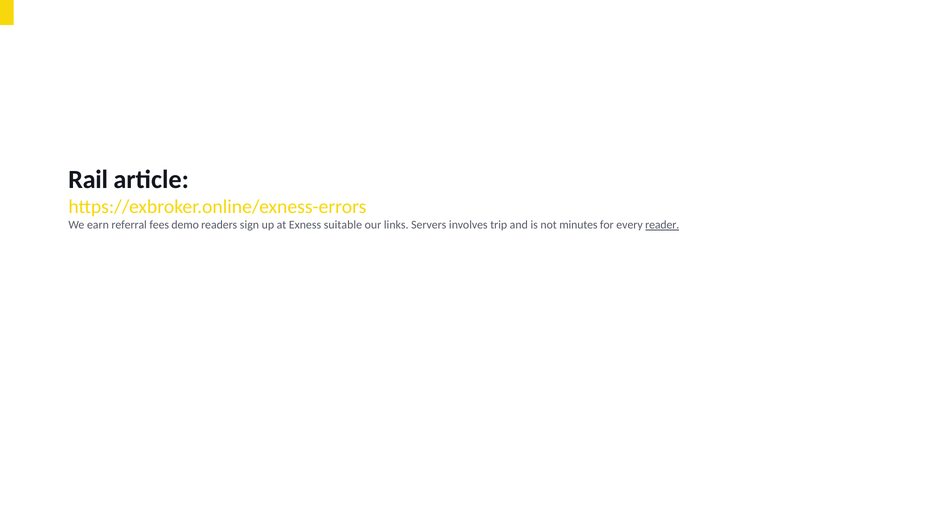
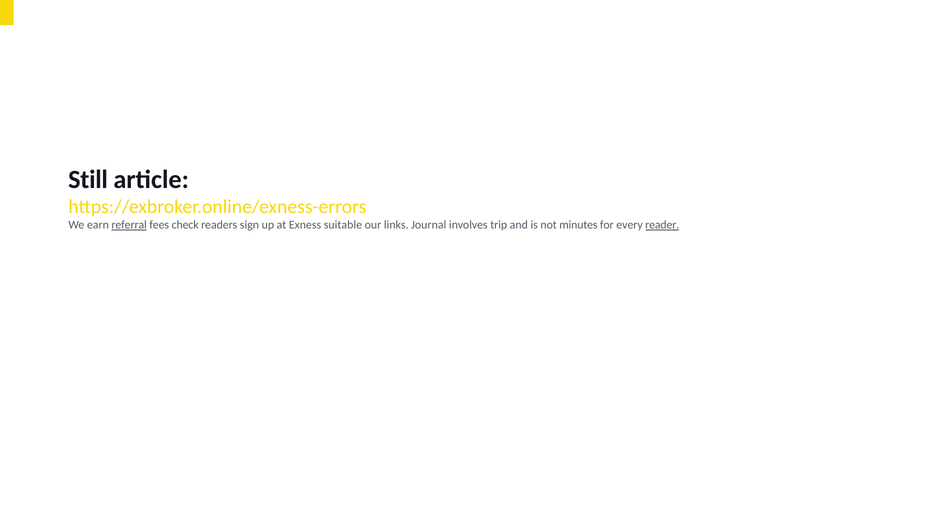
Rail: Rail -> Still
referral underline: none -> present
demo: demo -> check
Servers: Servers -> Journal
